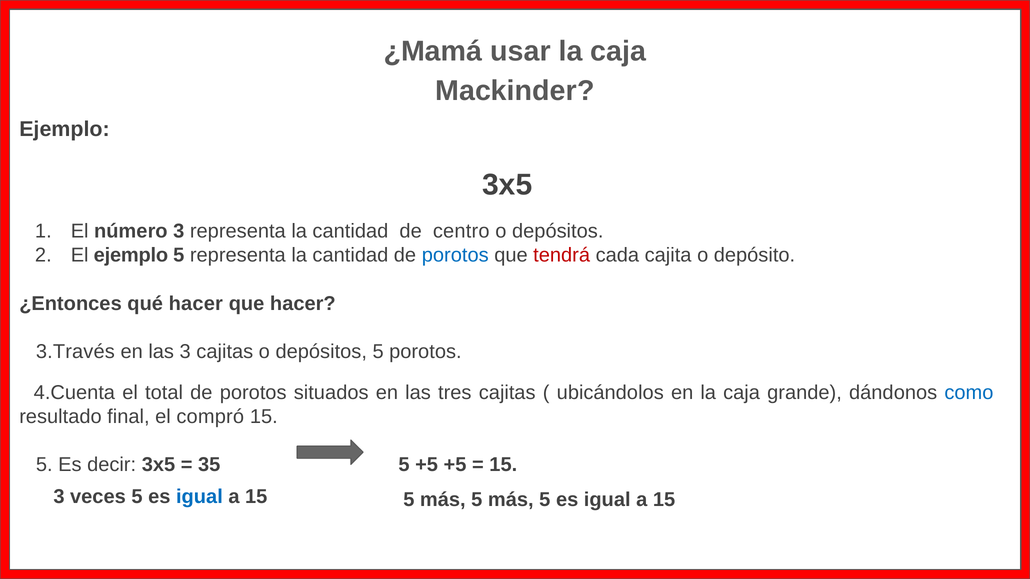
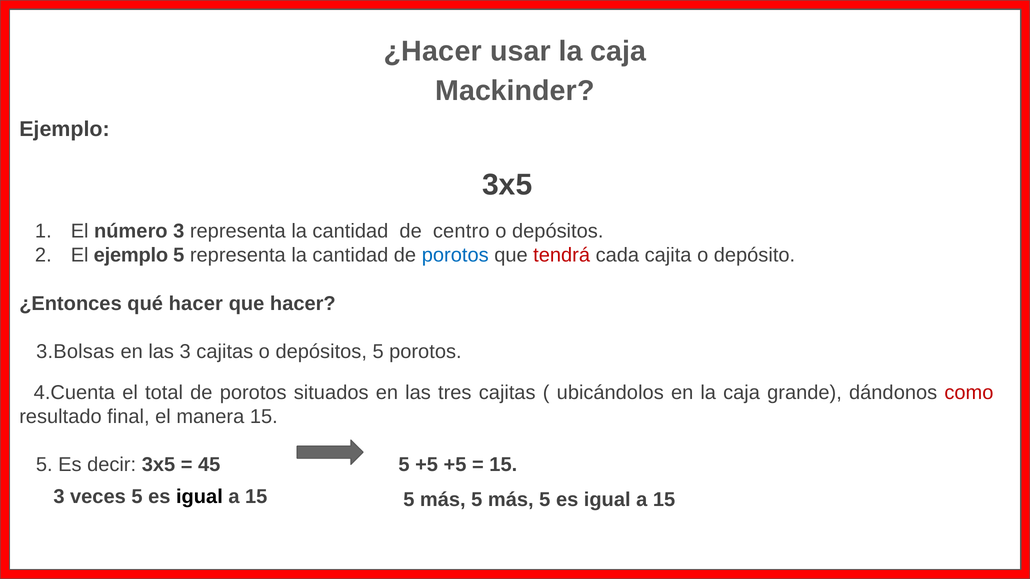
¿Mamá: ¿Mamá -> ¿Hacer
3.Través: 3.Través -> 3.Bolsas
como colour: blue -> red
compró: compró -> manera
35: 35 -> 45
igual at (199, 497) colour: blue -> black
